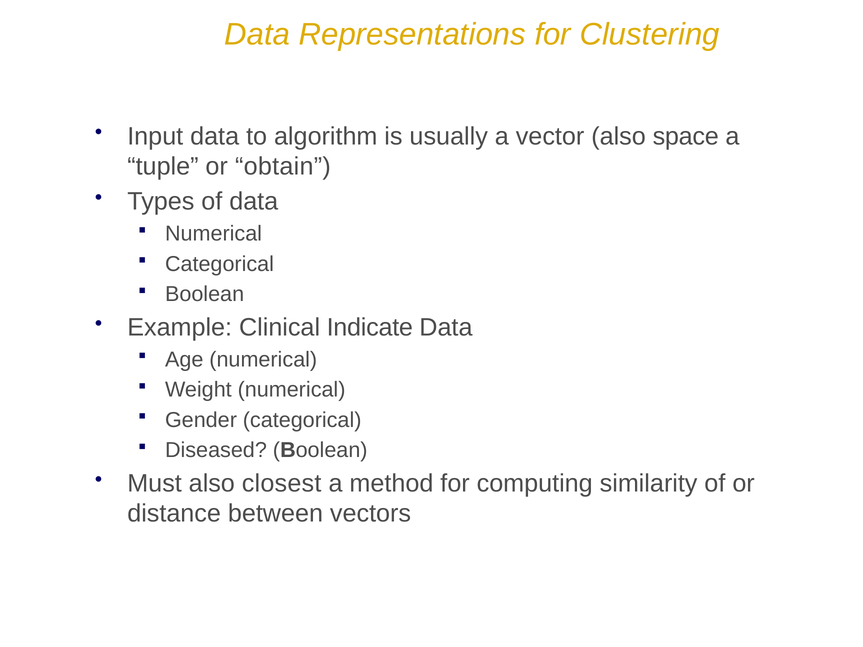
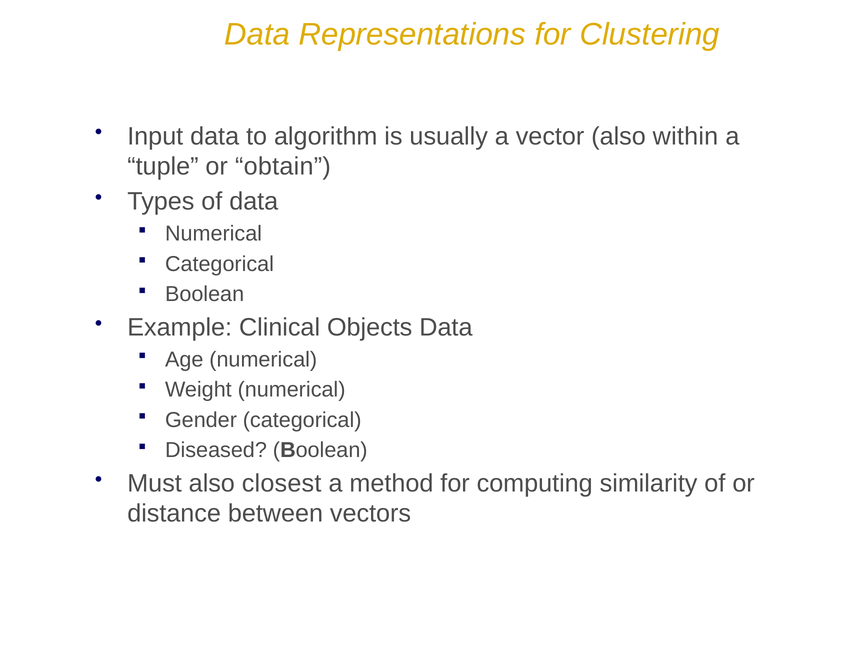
space: space -> within
Indicate: Indicate -> Objects
